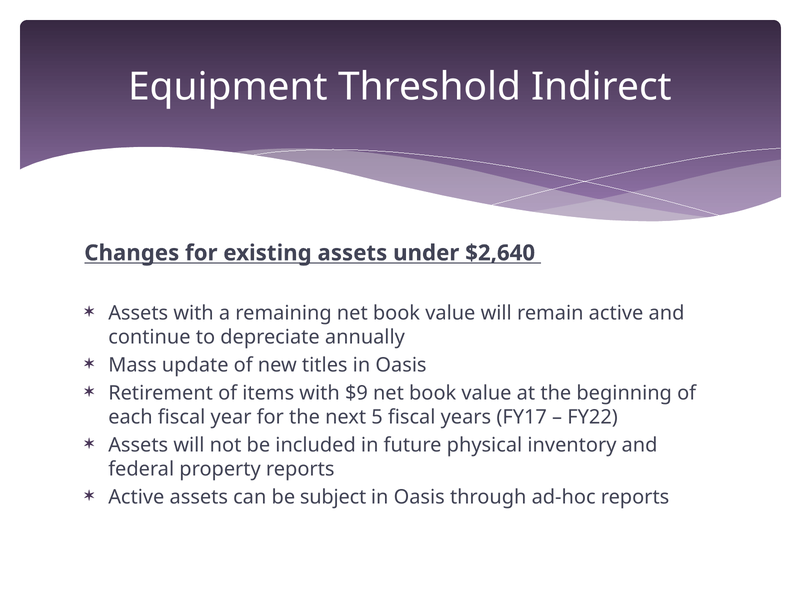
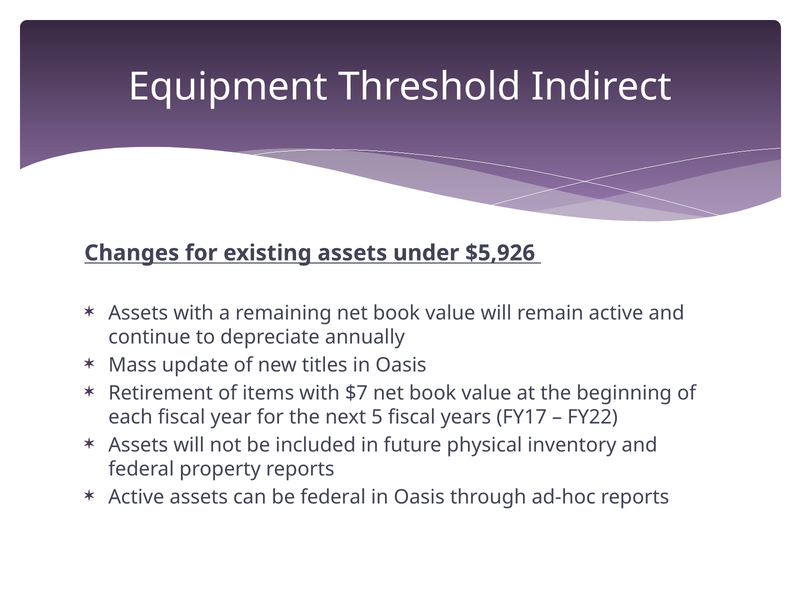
$2,640: $2,640 -> $5,926
$9: $9 -> $7
be subject: subject -> federal
